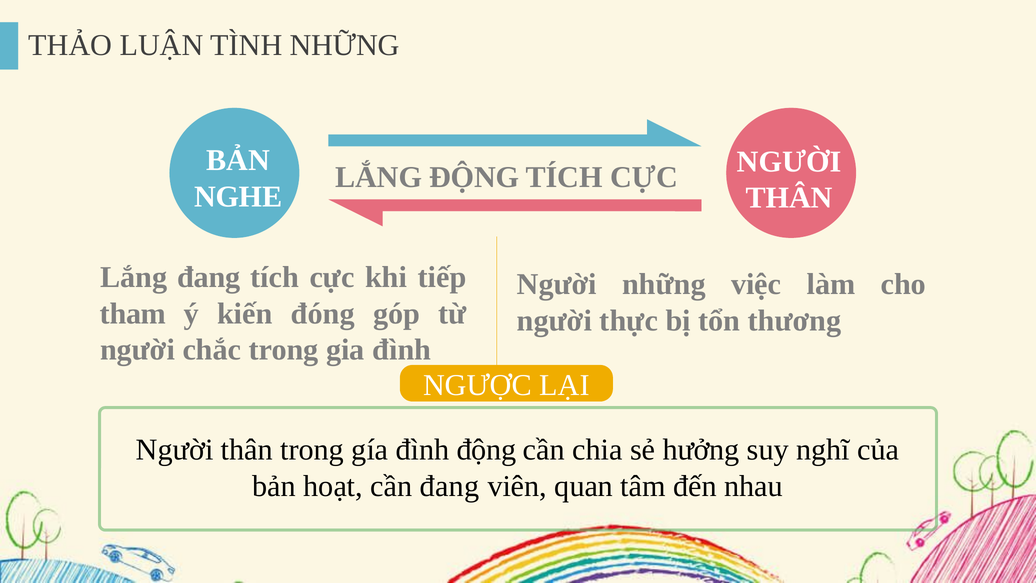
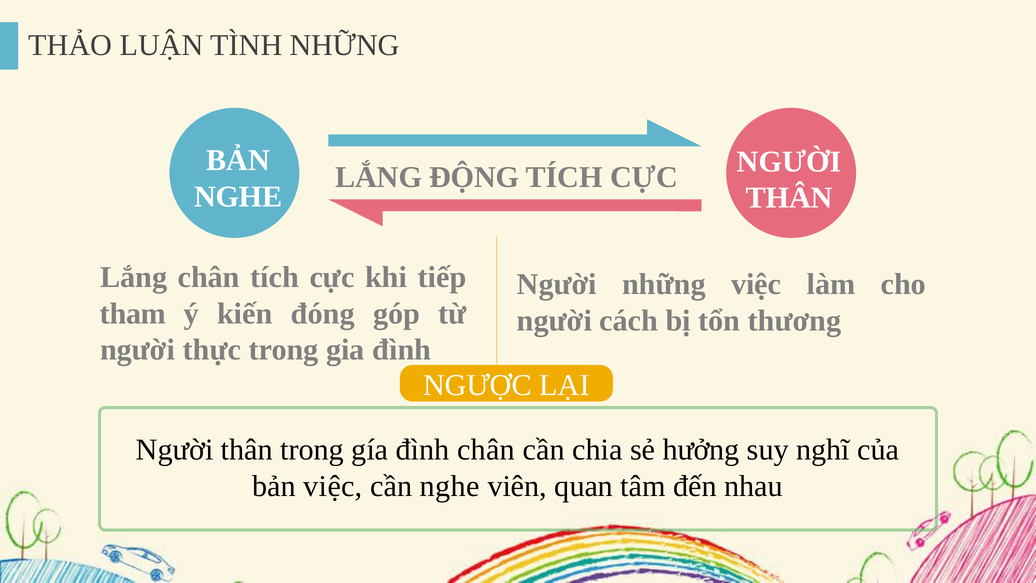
Lắng đang: đang -> chân
thực: thực -> cách
chắc: chắc -> thực
đình động: động -> chân
bản hoạt: hoạt -> việc
cần đang: đang -> nghe
